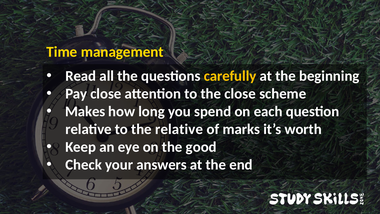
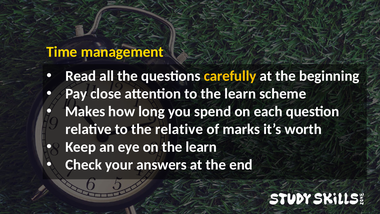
to the close: close -> learn
on the good: good -> learn
